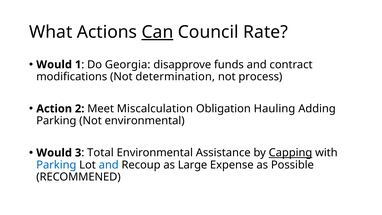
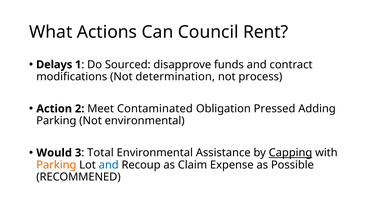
Can underline: present -> none
Rate: Rate -> Rent
Would at (54, 65): Would -> Delays
Georgia: Georgia -> Sourced
Miscalculation: Miscalculation -> Contaminated
Hauling: Hauling -> Pressed
Parking at (56, 165) colour: blue -> orange
Large: Large -> Claim
